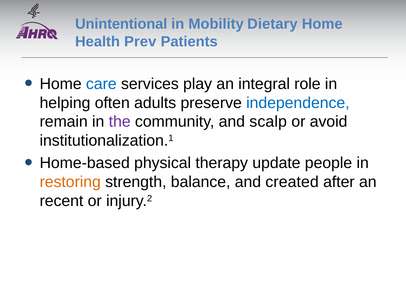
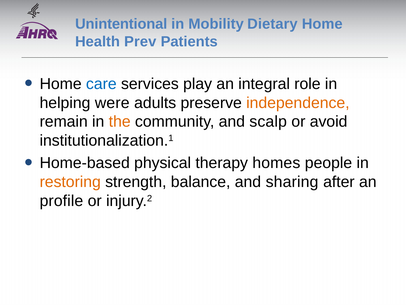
often: often -> were
independence colour: blue -> orange
the colour: purple -> orange
update: update -> homes
created: created -> sharing
recent: recent -> profile
